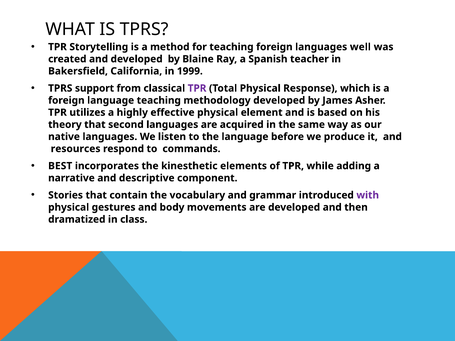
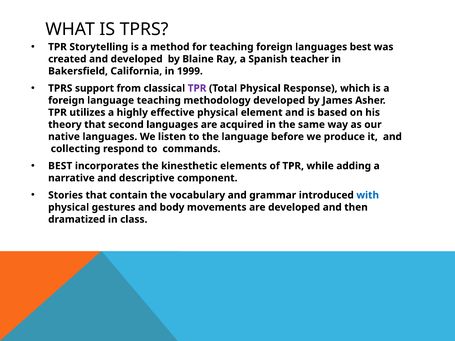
languages well: well -> best
resources: resources -> collecting
with colour: purple -> blue
